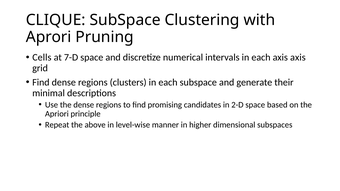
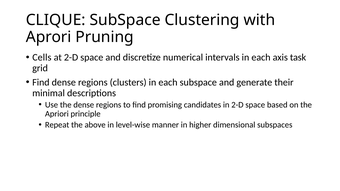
at 7-D: 7-D -> 2-D
axis axis: axis -> task
